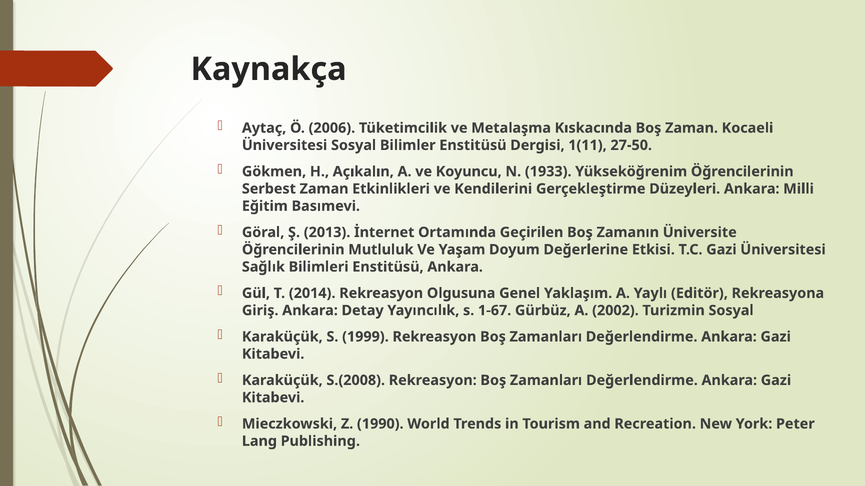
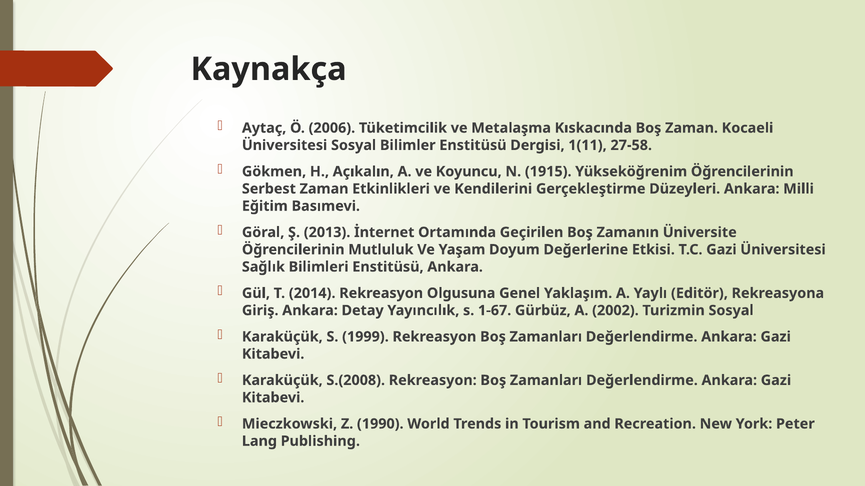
27-50: 27-50 -> 27-58
1933: 1933 -> 1915
